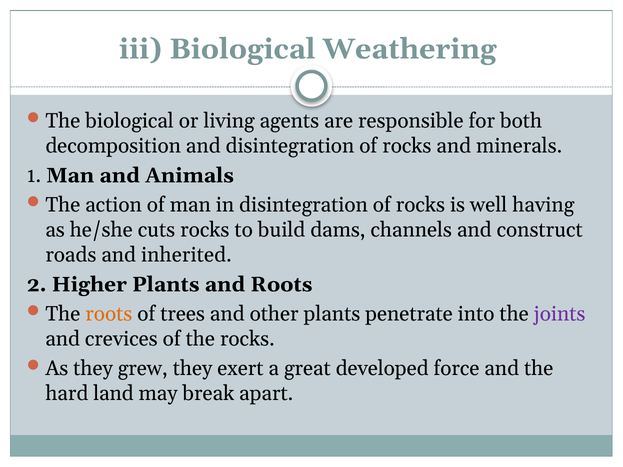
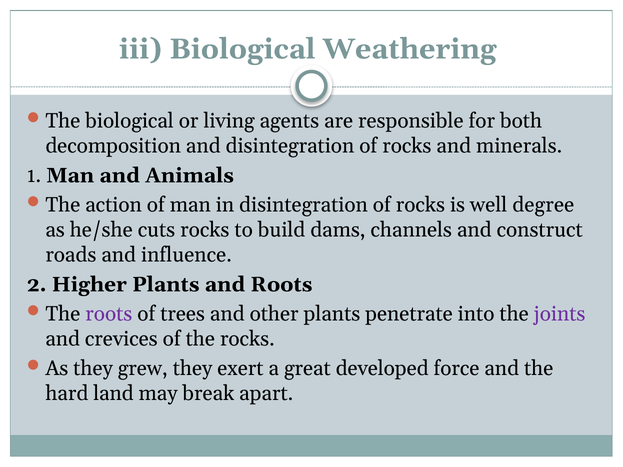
having: having -> degree
inherited: inherited -> influence
roots at (109, 314) colour: orange -> purple
